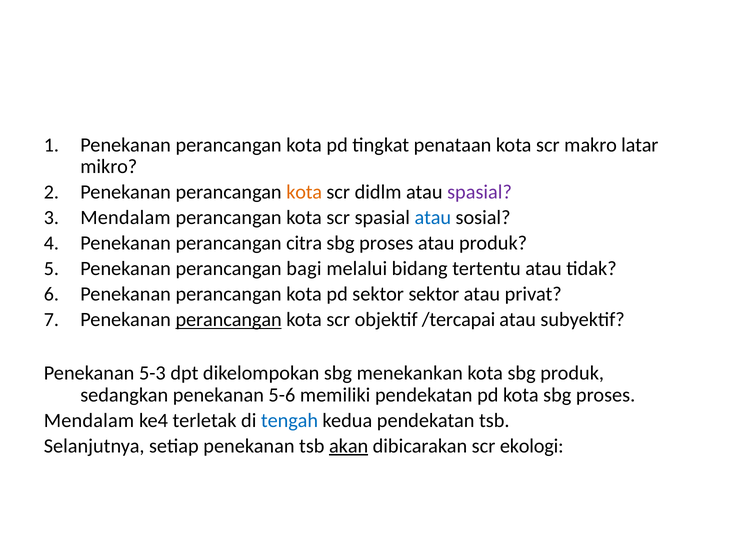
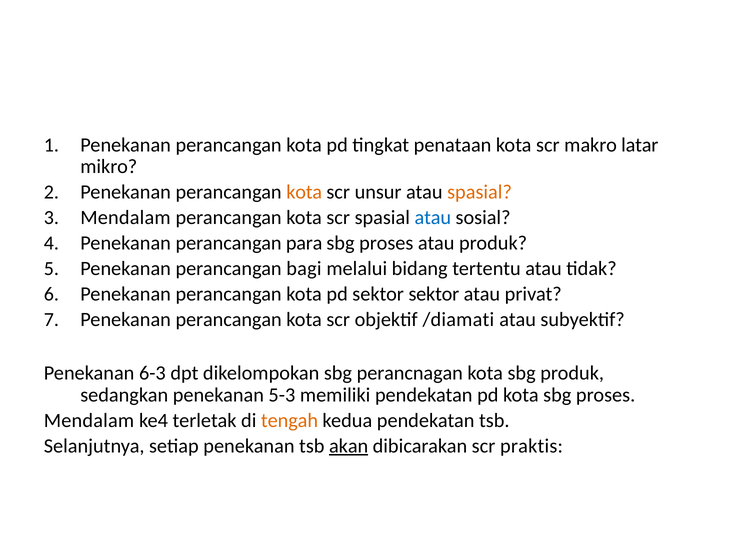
didlm: didlm -> unsur
spasial at (480, 192) colour: purple -> orange
citra: citra -> para
perancangan at (229, 320) underline: present -> none
/tercapai: /tercapai -> /diamati
5-3: 5-3 -> 6-3
menekankan: menekankan -> perancnagan
5-6: 5-6 -> 5-3
tengah colour: blue -> orange
ekologi: ekologi -> praktis
